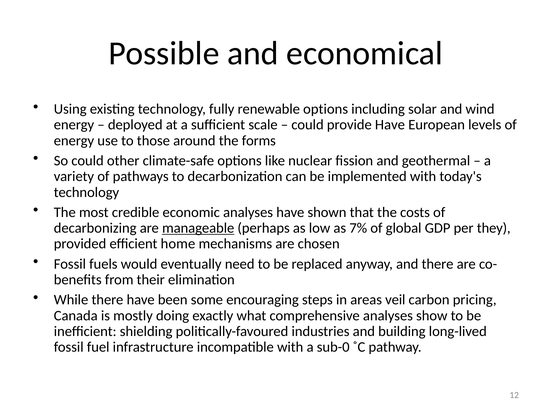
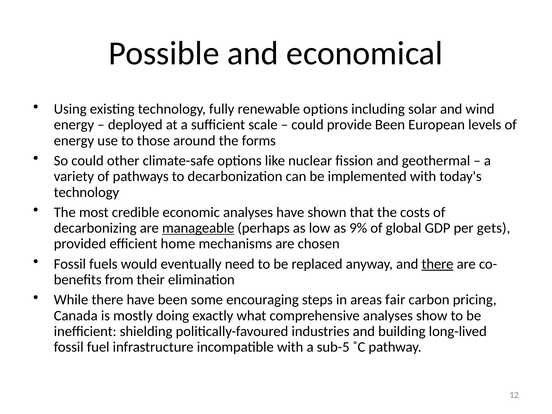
provide Have: Have -> Been
7%: 7% -> 9%
they: they -> gets
there at (438, 264) underline: none -> present
veil: veil -> fair
sub-0: sub-0 -> sub-5
